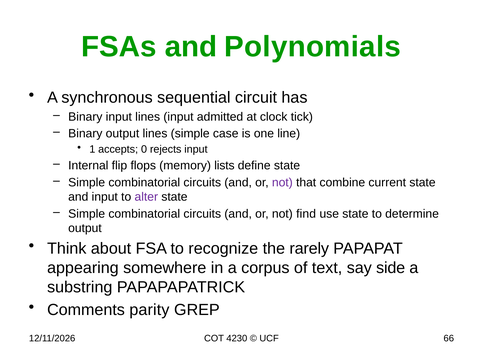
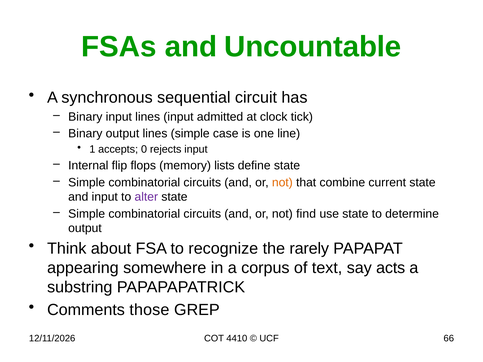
Polynomials: Polynomials -> Uncountable
not at (282, 183) colour: purple -> orange
side: side -> acts
parity: parity -> those
4230: 4230 -> 4410
